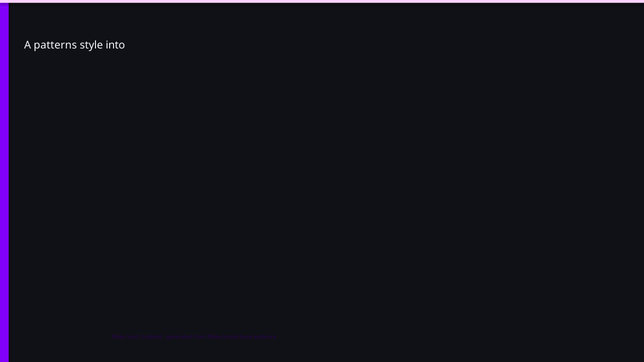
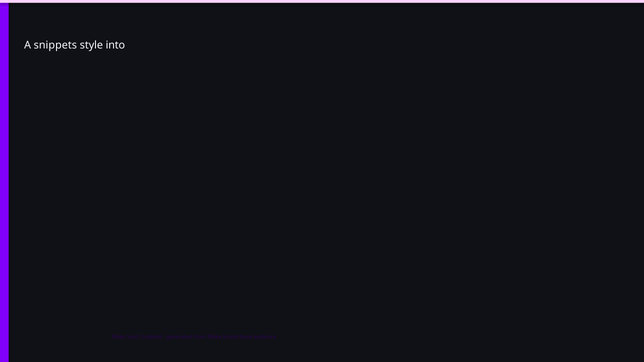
patterns: patterns -> snippets
